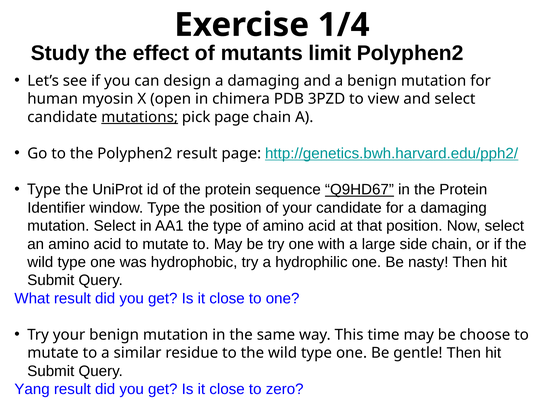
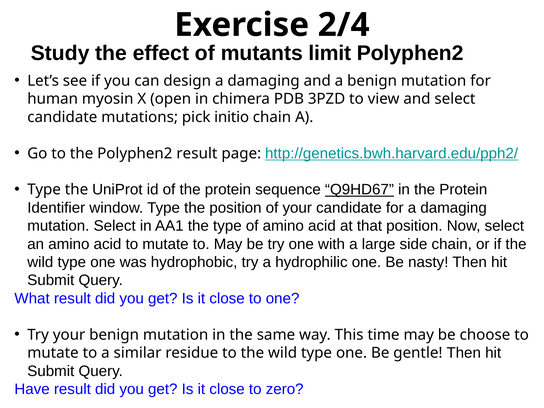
1/4: 1/4 -> 2/4
mutations underline: present -> none
pick page: page -> initio
Yang: Yang -> Have
